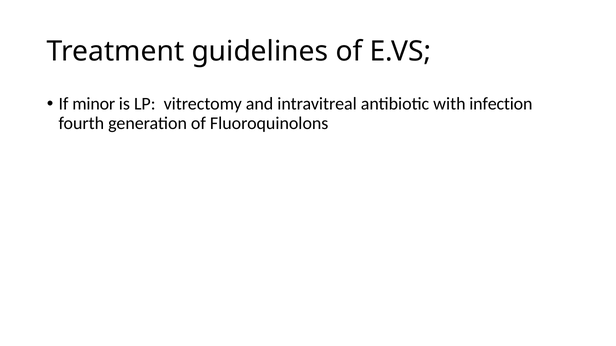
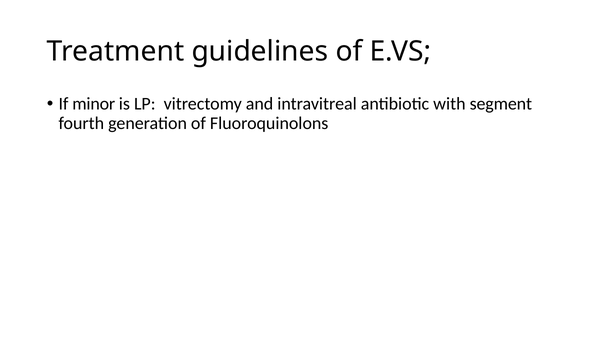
infection: infection -> segment
